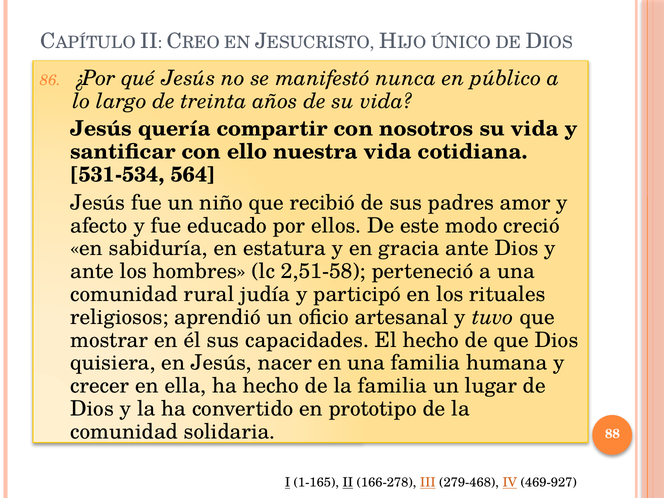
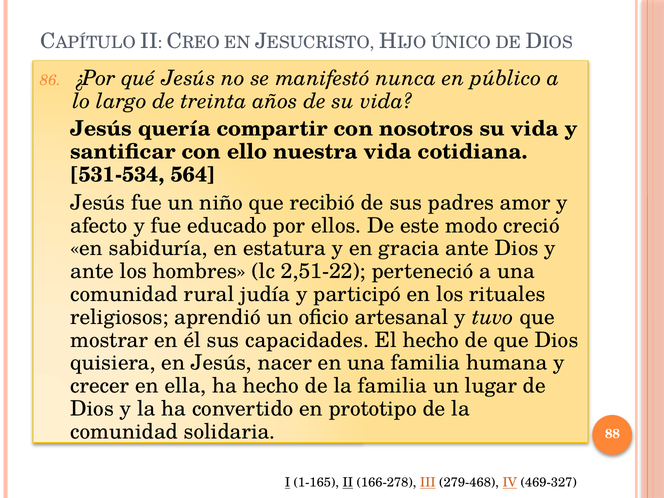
2,51-58: 2,51-58 -> 2,51-22
469-927: 469-927 -> 469-327
